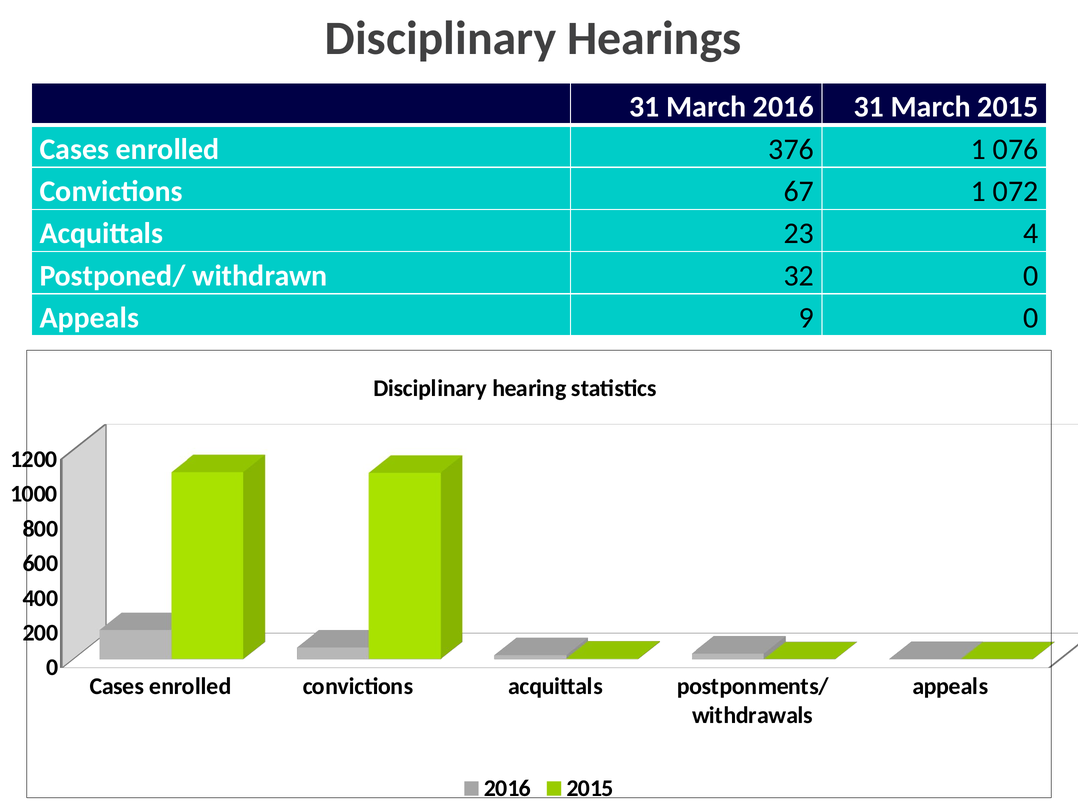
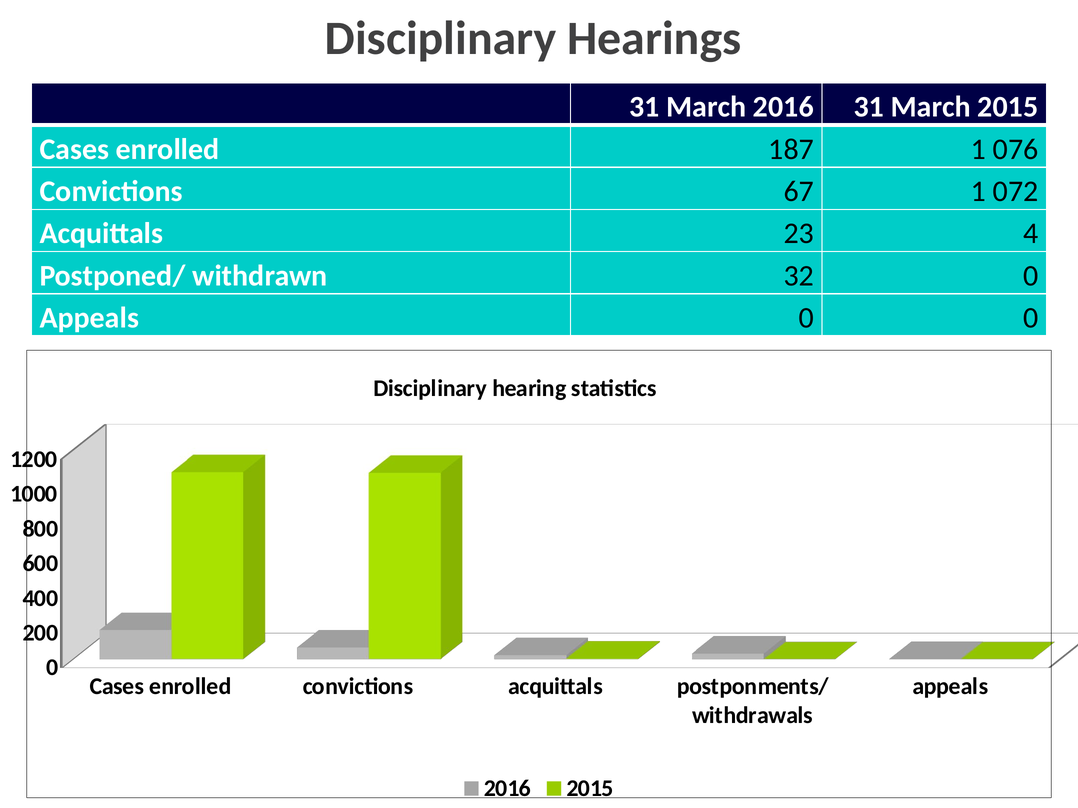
376: 376 -> 187
9 at (806, 318): 9 -> 0
